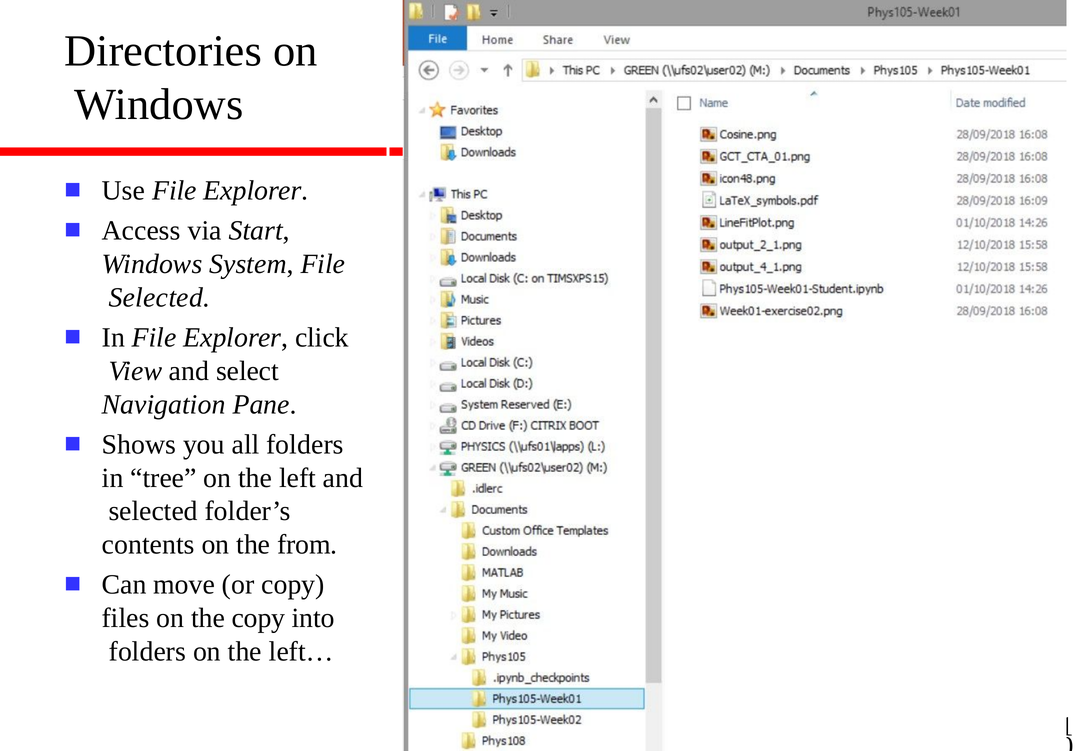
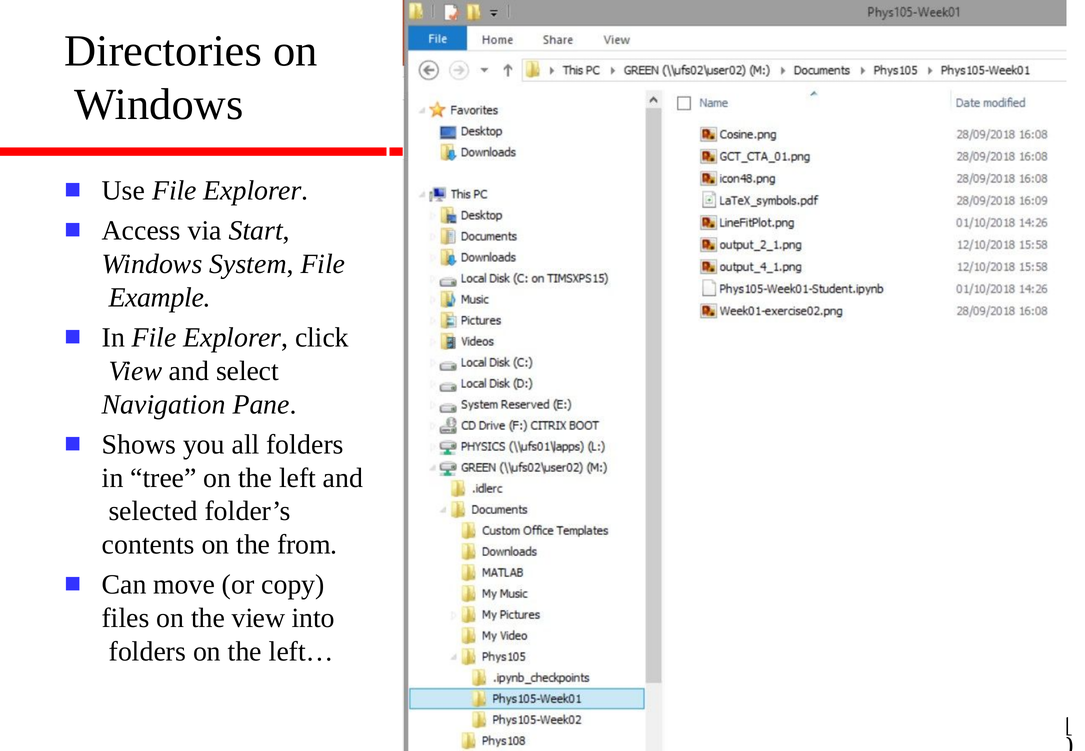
Selected at (159, 298): Selected -> Example
the copy: copy -> view
